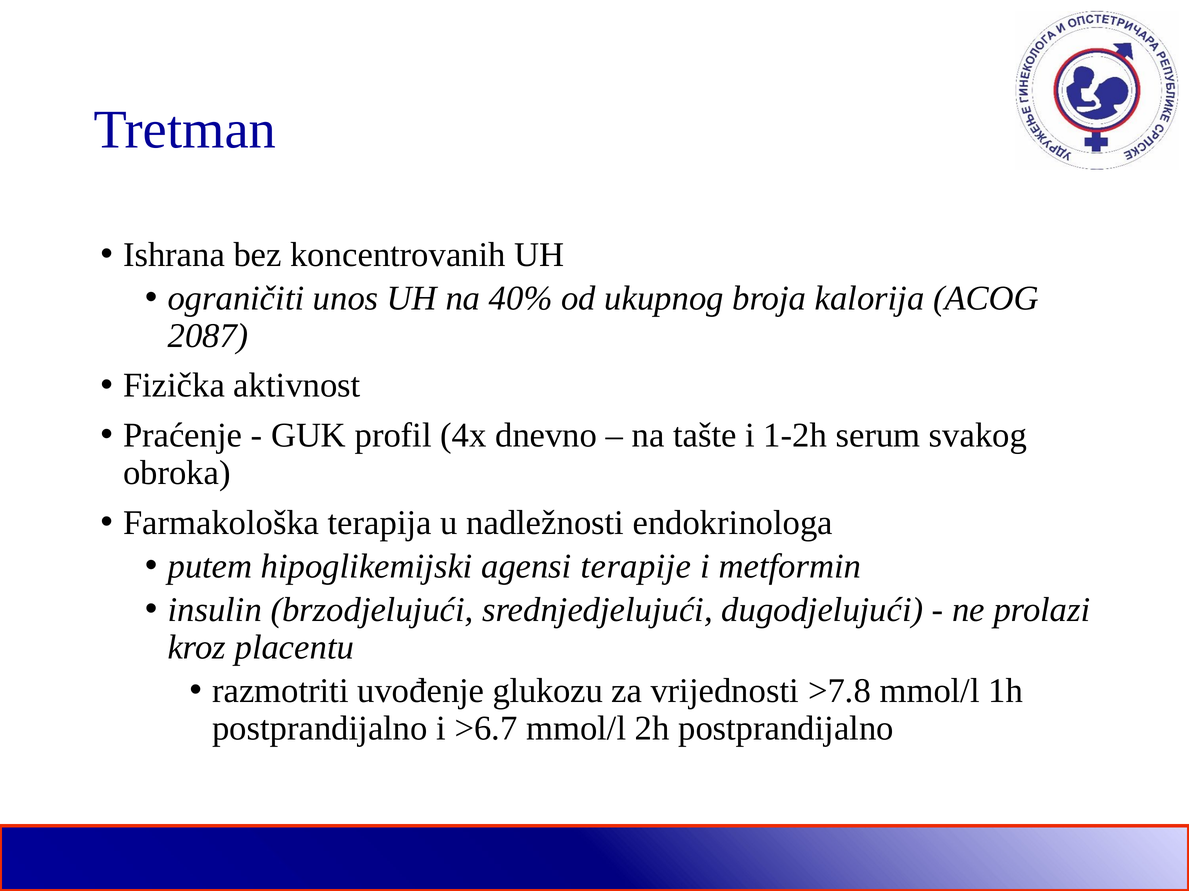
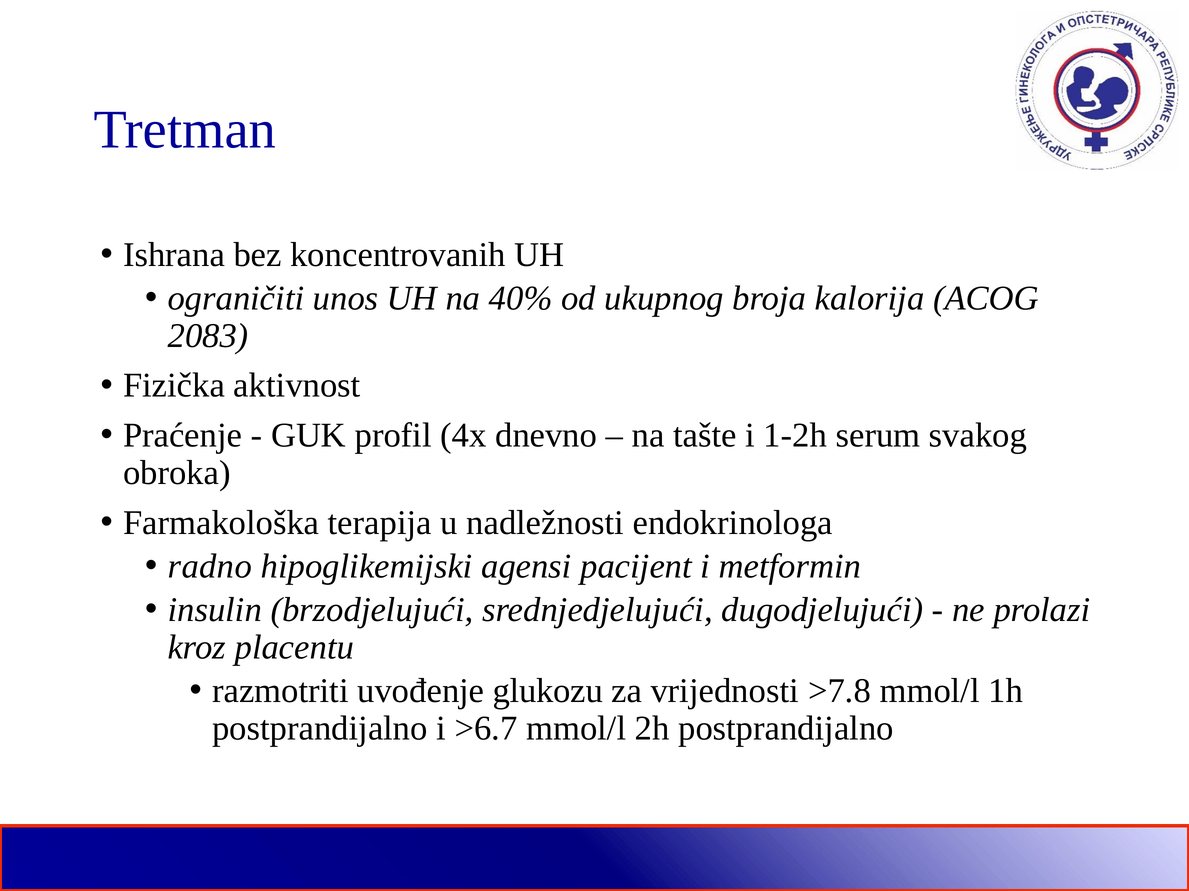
2087: 2087 -> 2083
putem: putem -> radno
terapije: terapije -> pacijent
